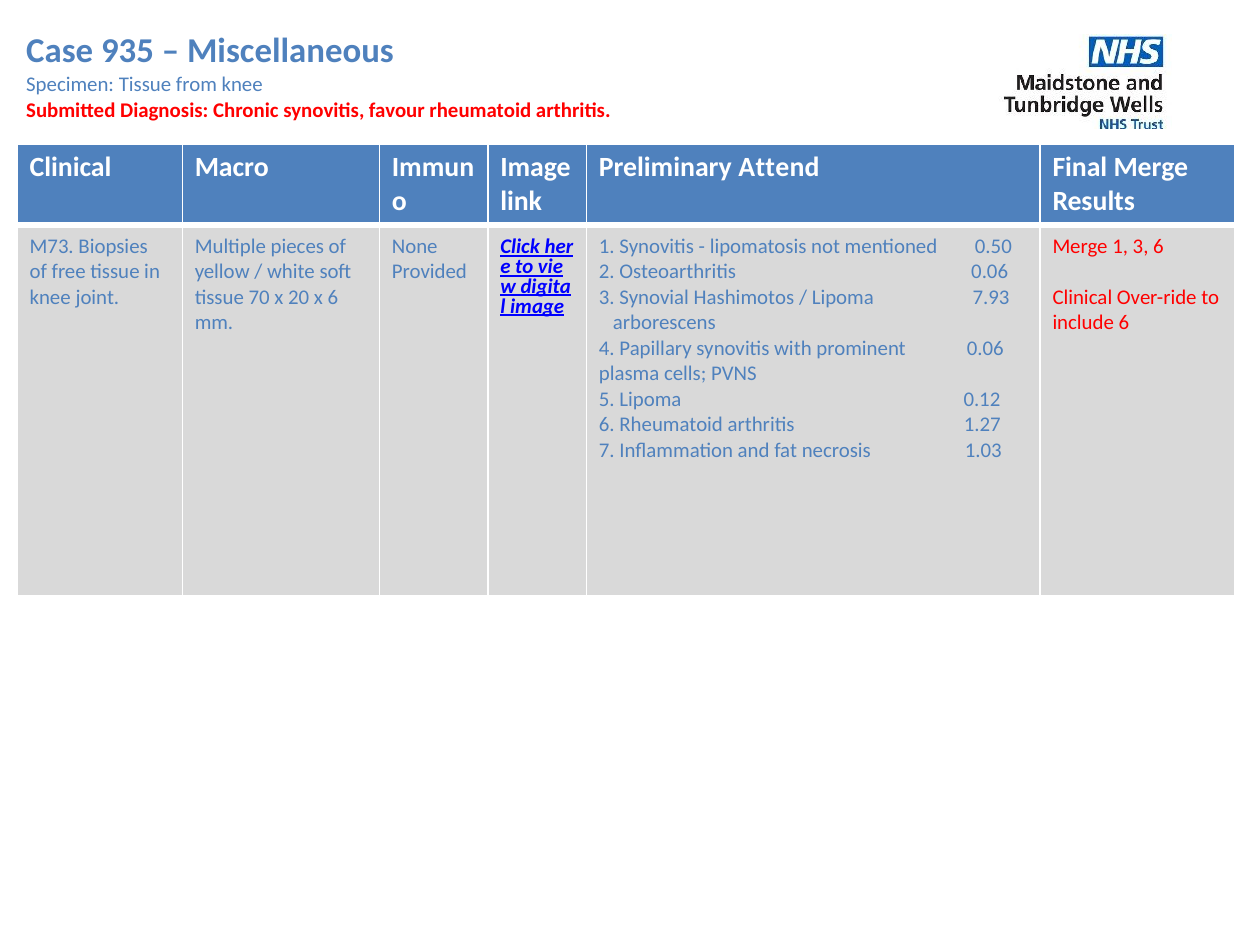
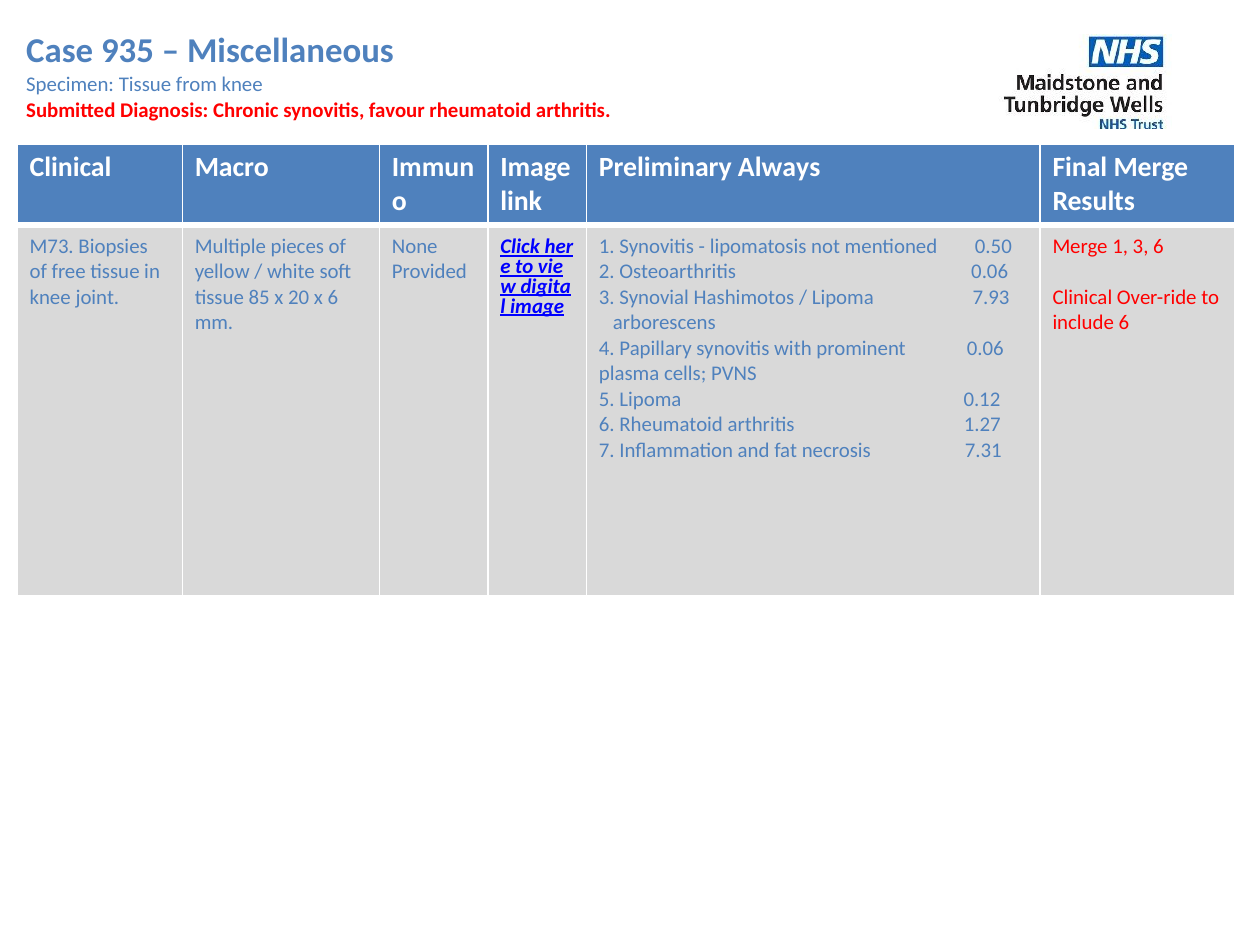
Attend: Attend -> Always
70: 70 -> 85
1.03: 1.03 -> 7.31
